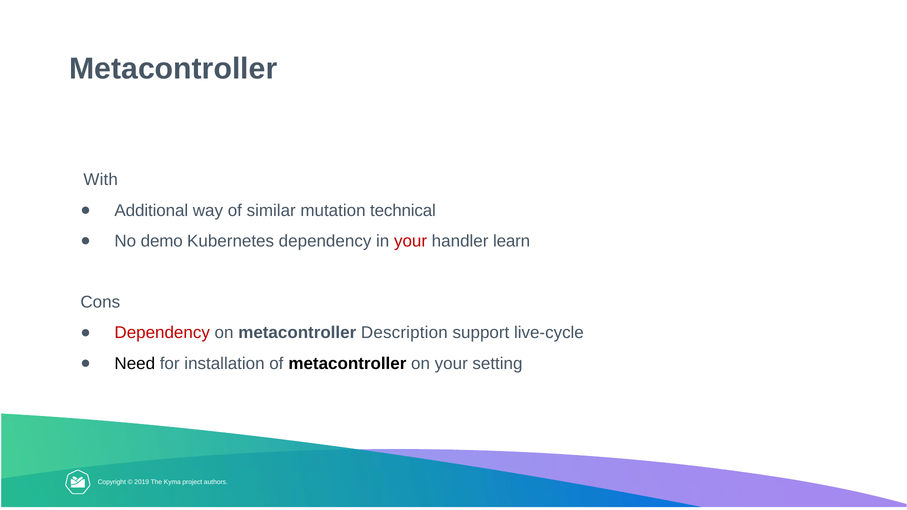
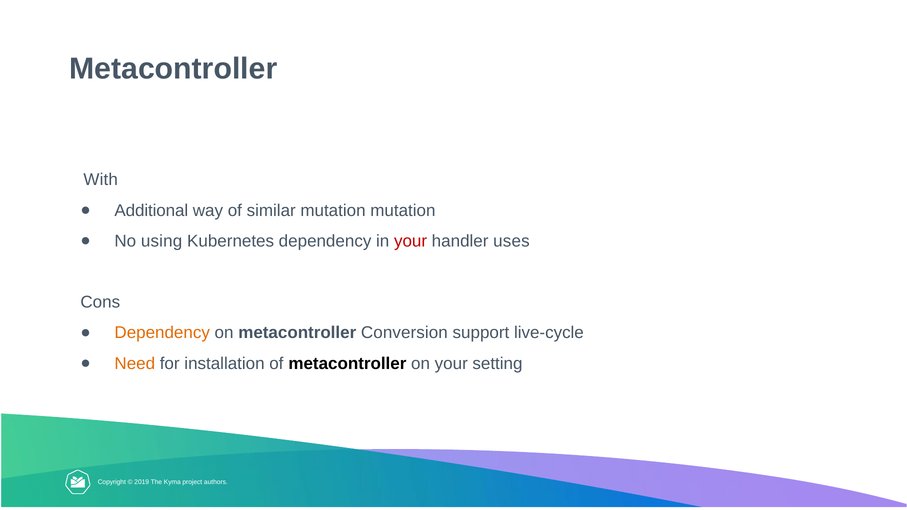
mutation technical: technical -> mutation
demo: demo -> using
learn: learn -> uses
Dependency at (162, 333) colour: red -> orange
Description: Description -> Conversion
Need colour: black -> orange
